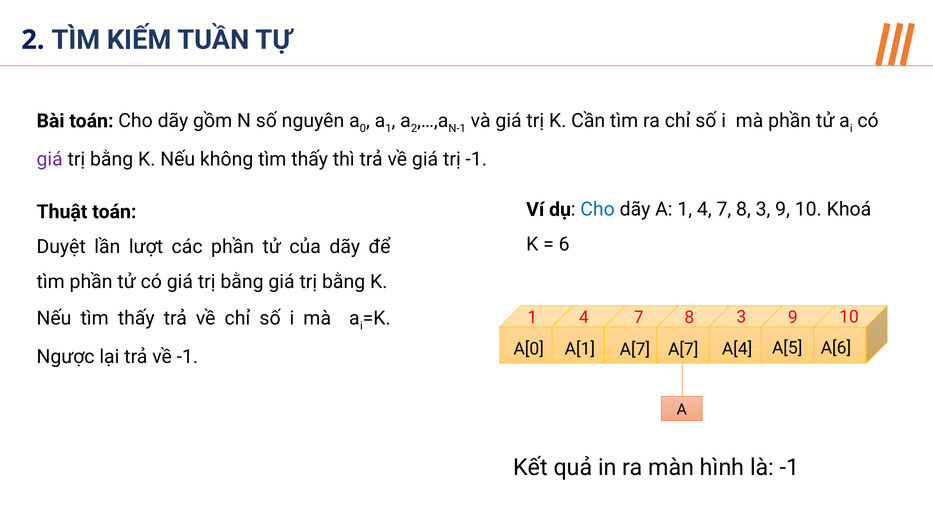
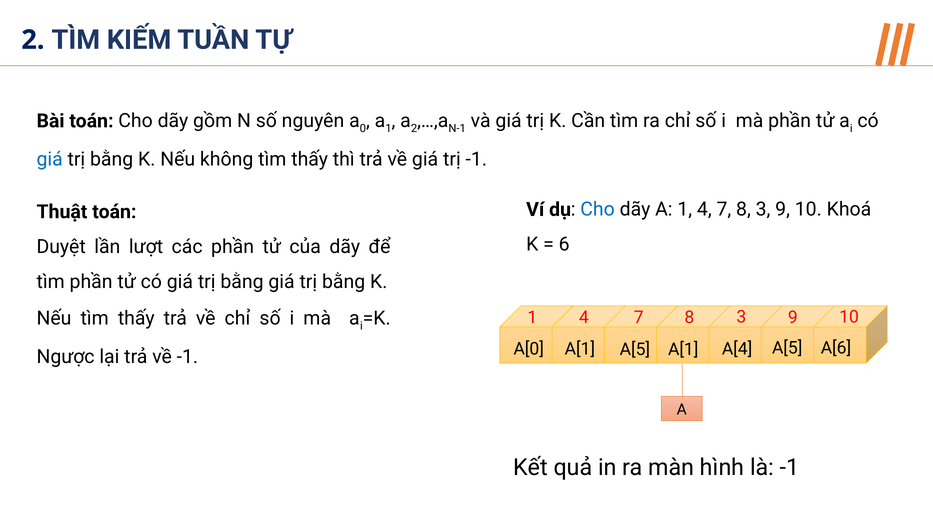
giá at (50, 159) colour: purple -> blue
A[7 at (683, 349): A[7 -> A[1
A[7 at (635, 350): A[7 -> A[5
